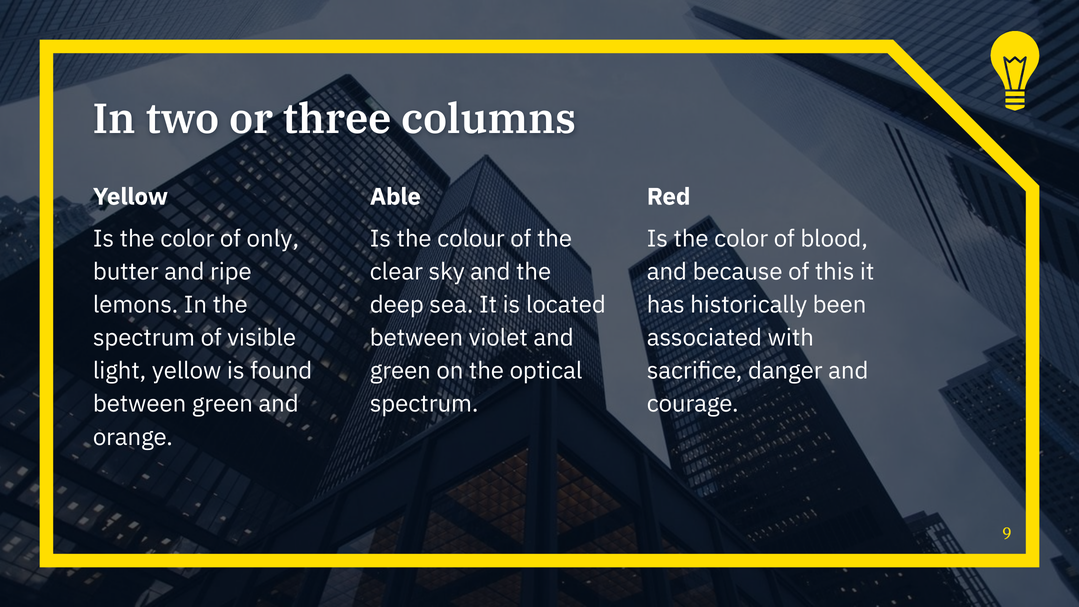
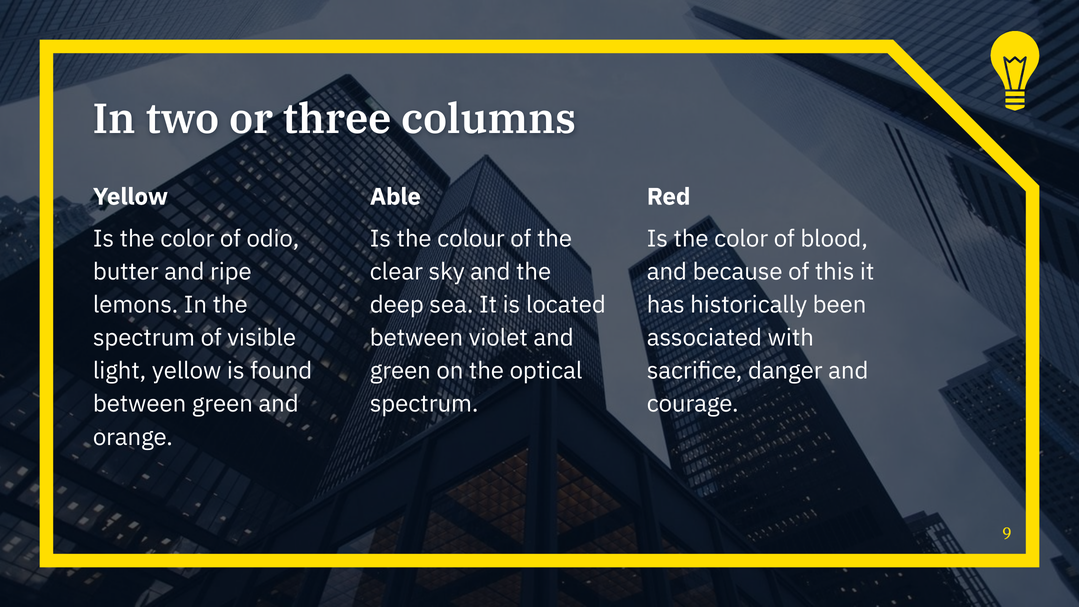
only: only -> odio
